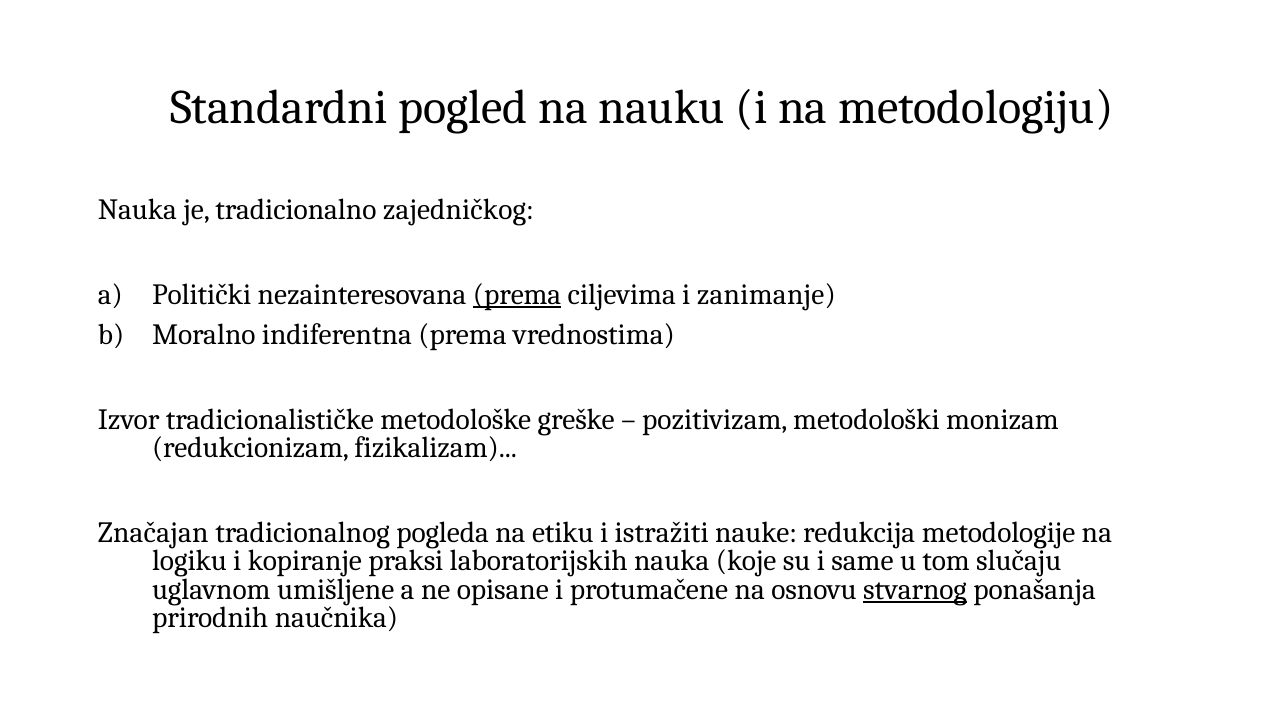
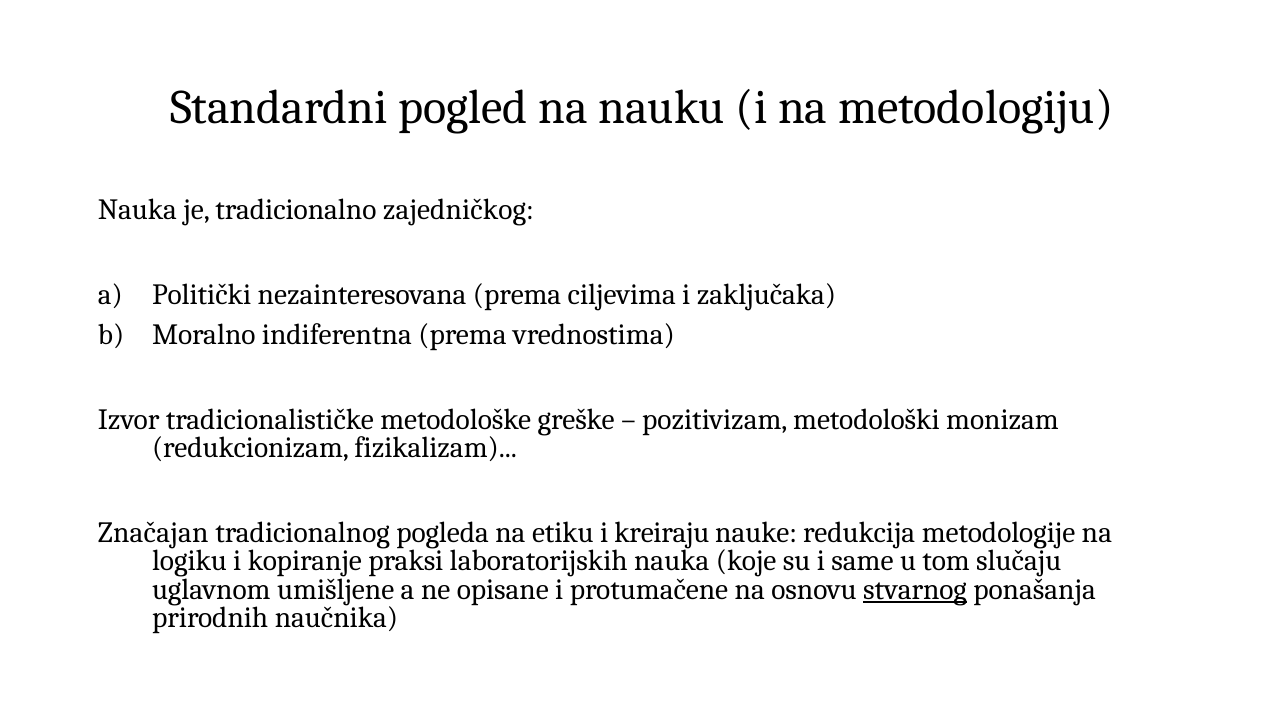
prema at (517, 295) underline: present -> none
zanimanje: zanimanje -> zaključaka
istražiti: istražiti -> kreiraju
